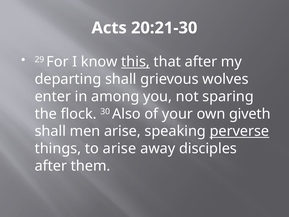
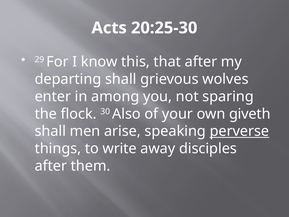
20:21-30: 20:21-30 -> 20:25-30
this underline: present -> none
to arise: arise -> write
